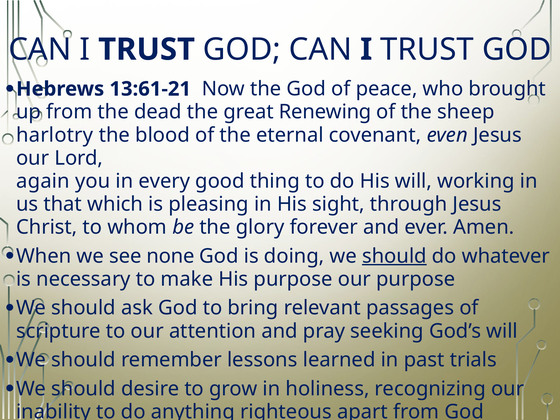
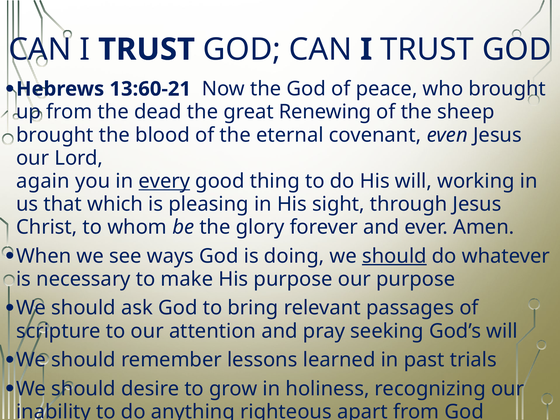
13:61-21: 13:61-21 -> 13:60-21
harlotry at (55, 135): harlotry -> brought
every underline: none -> present
none: none -> ways
